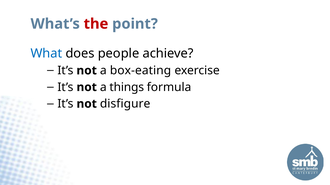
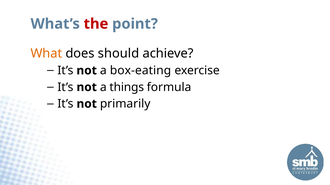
What colour: blue -> orange
people: people -> should
disfigure: disfigure -> primarily
